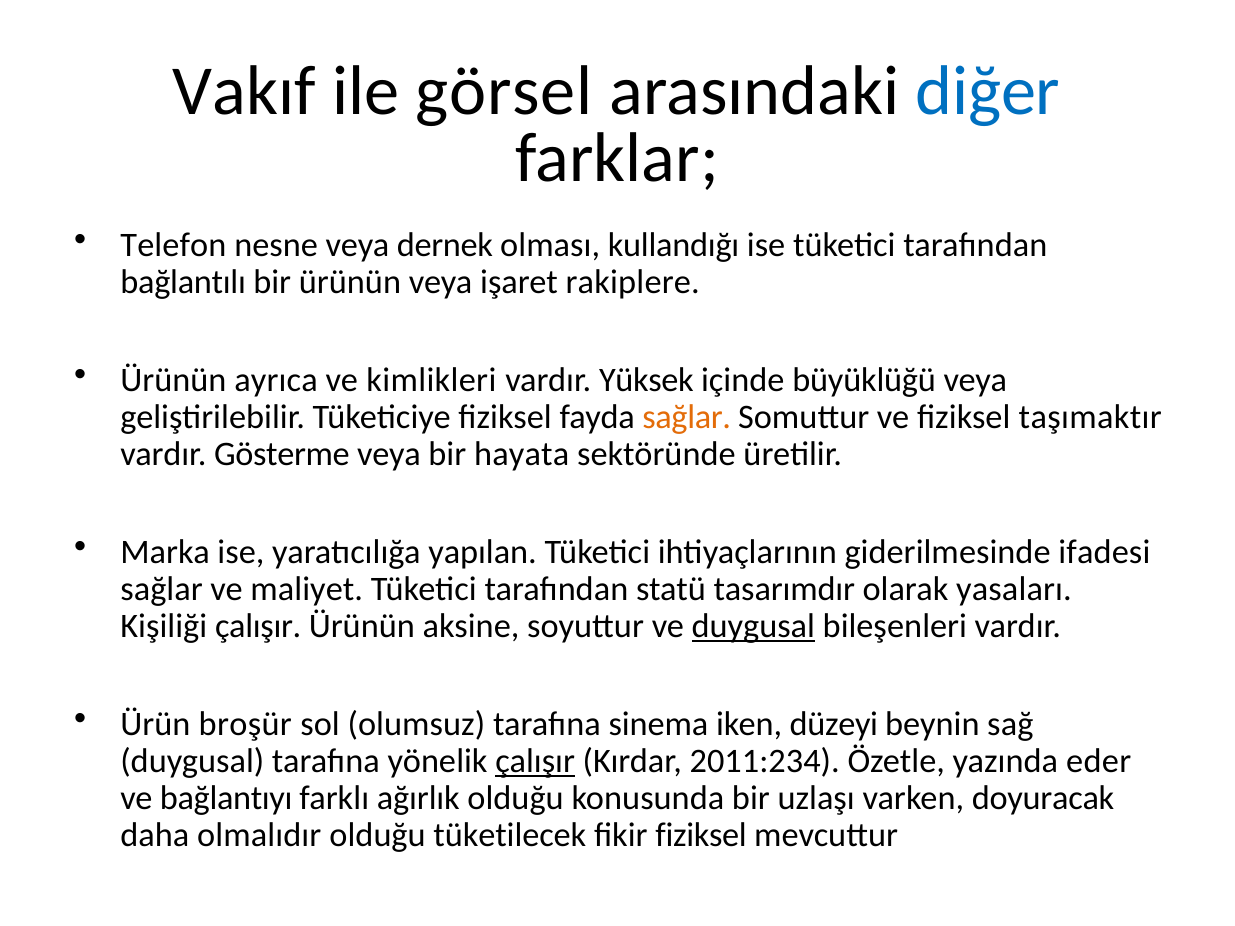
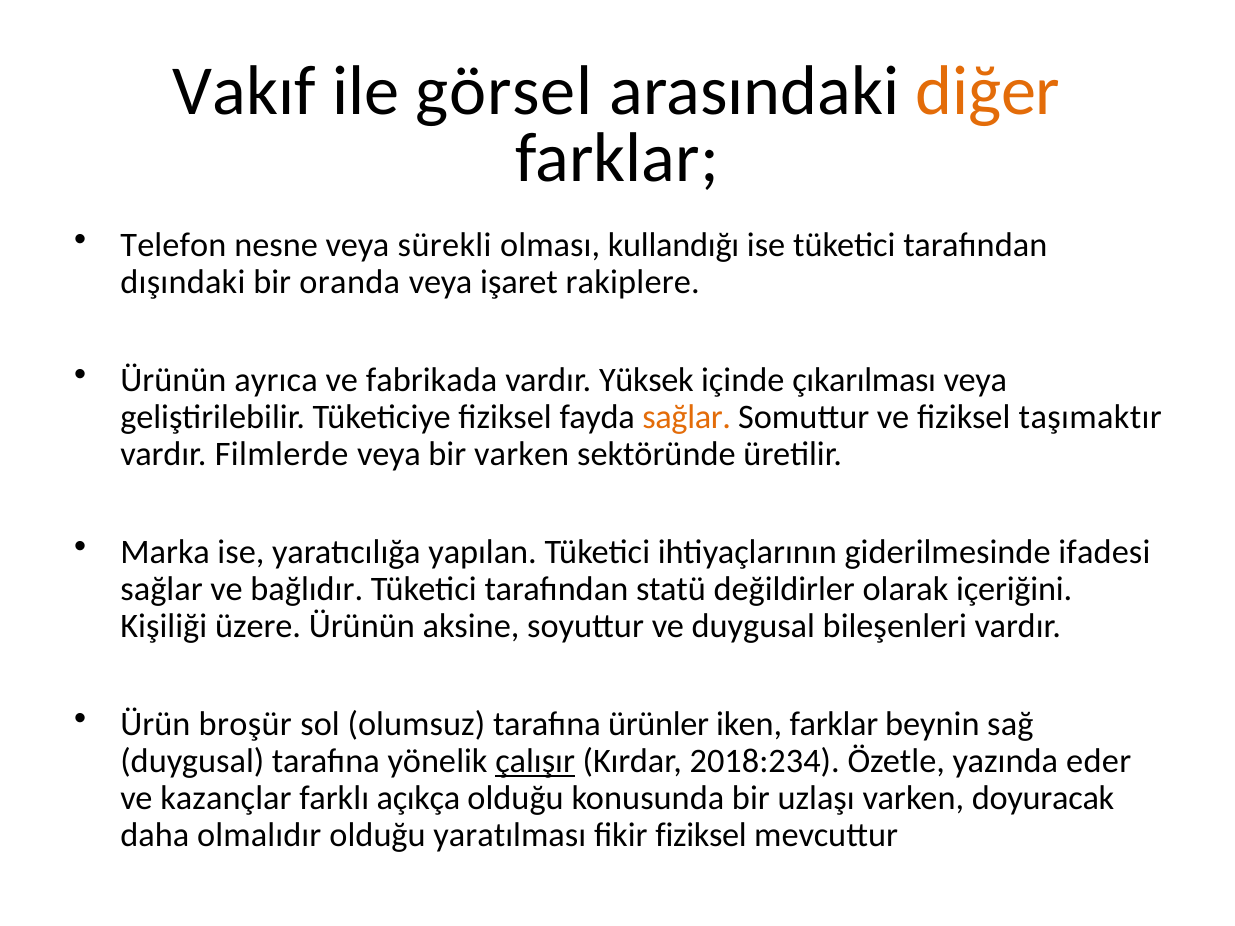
diğer colour: blue -> orange
dernek: dernek -> sürekli
bağlantılı: bağlantılı -> dışındaki
bir ürünün: ürünün -> oranda
kimlikleri: kimlikleri -> fabrikada
büyüklüğü: büyüklüğü -> çıkarılması
Gösterme: Gösterme -> Filmlerde
bir hayata: hayata -> varken
maliyet: maliyet -> bağlıdır
tasarımdır: tasarımdır -> değildirler
yasaları: yasaları -> içeriğini
Kişiliği çalışır: çalışır -> üzere
duygusal at (753, 626) underline: present -> none
sinema: sinema -> ürünler
iken düzeyi: düzeyi -> farklar
2011:234: 2011:234 -> 2018:234
bağlantıyı: bağlantıyı -> kazançlar
ağırlık: ağırlık -> açıkça
tüketilecek: tüketilecek -> yaratılması
